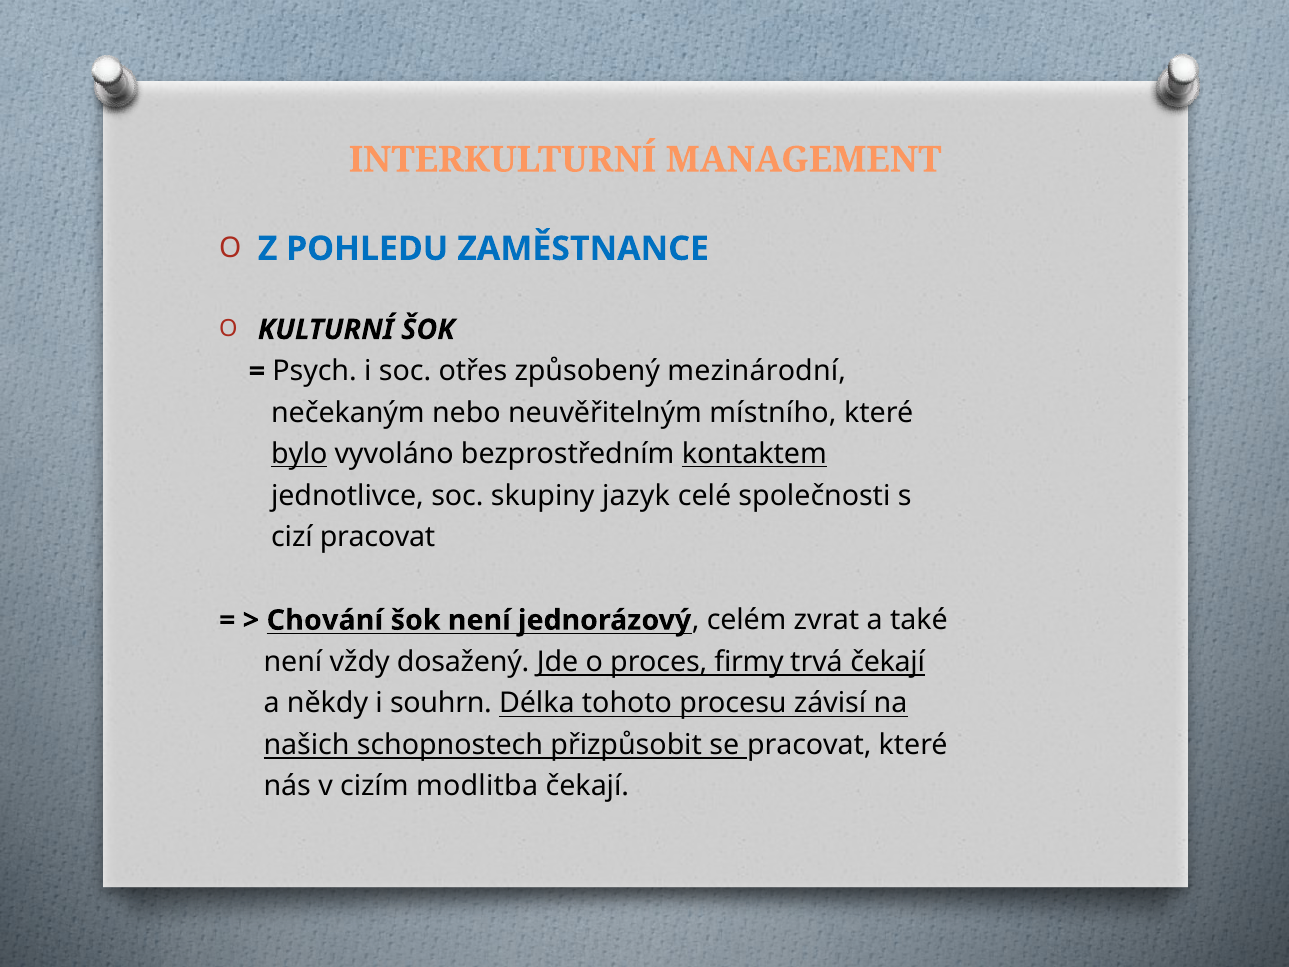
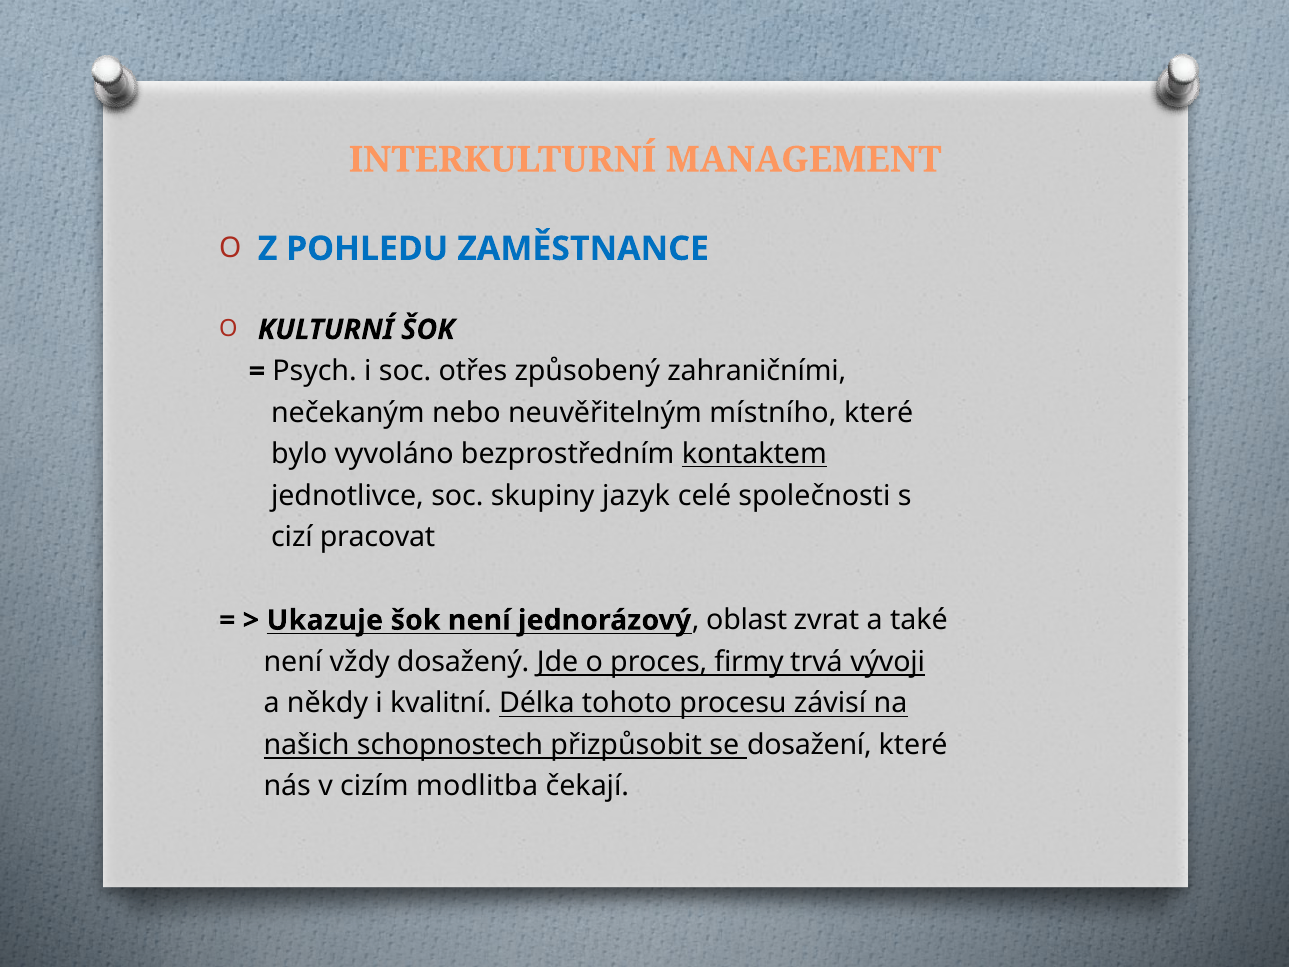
mezinárodní: mezinárodní -> zahraničními
bylo underline: present -> none
Chování: Chování -> Ukazuje
celém: celém -> oblast
trvá čekají: čekají -> vývoji
souhrn: souhrn -> kvalitní
se pracovat: pracovat -> dosažení
